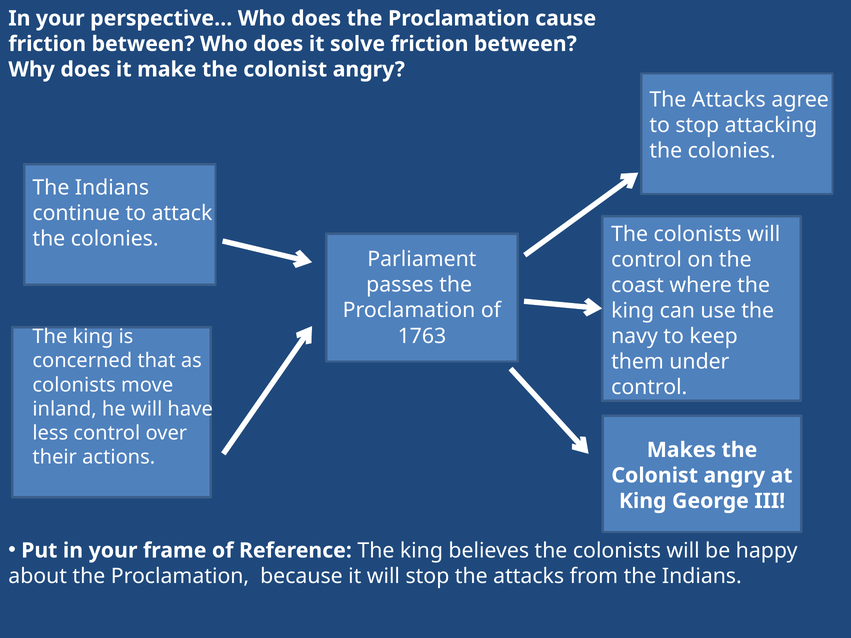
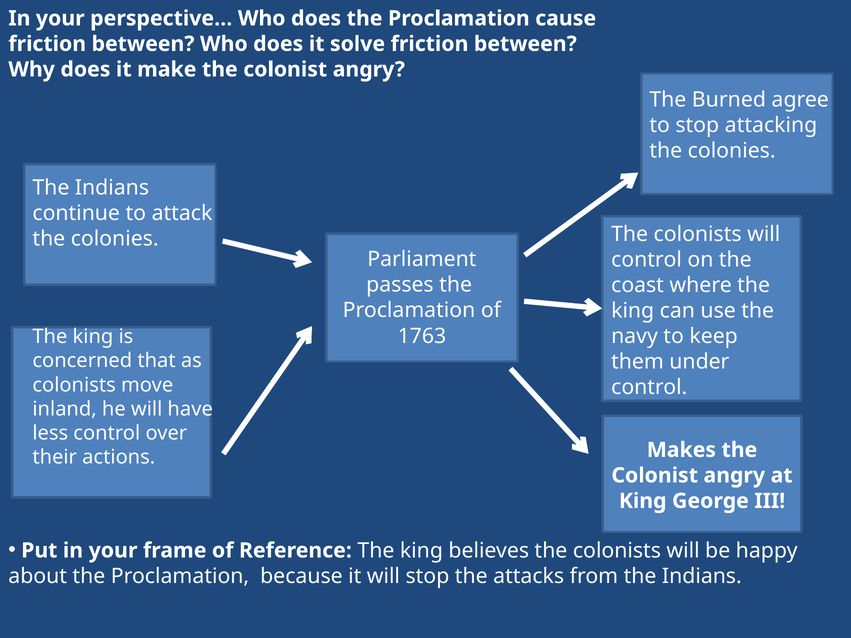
Attacks at (729, 100): Attacks -> Burned
